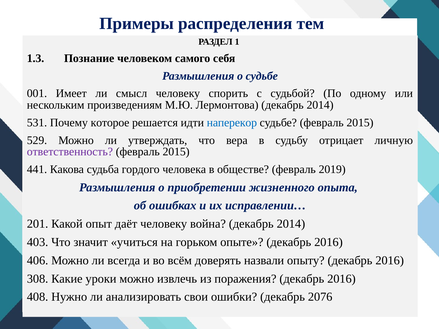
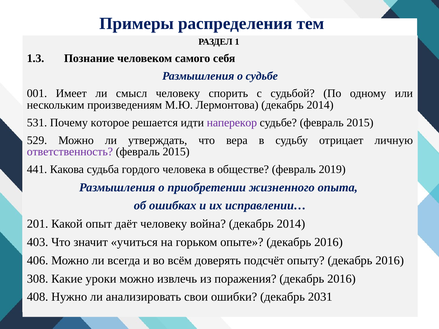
наперекор colour: blue -> purple
назвали: назвали -> подсчёт
2076: 2076 -> 2031
